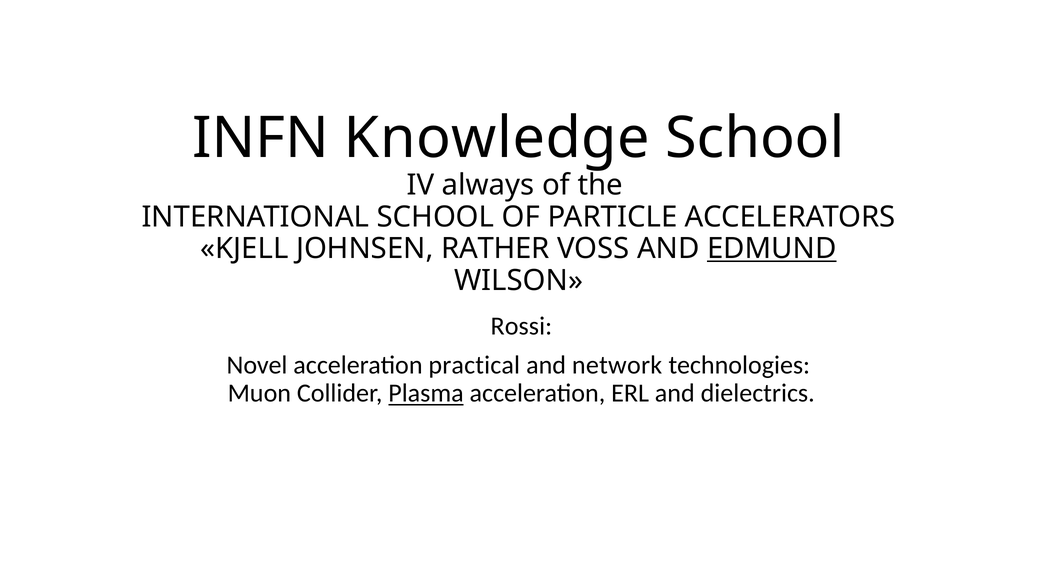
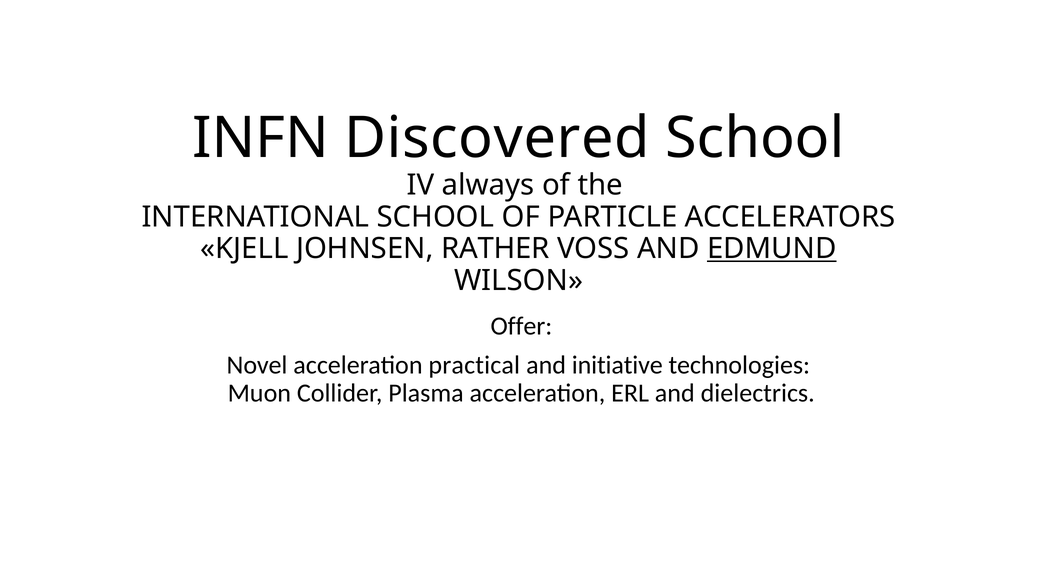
Knowledge: Knowledge -> Discovered
Rossi: Rossi -> Offer
network: network -> initiative
Plasma underline: present -> none
